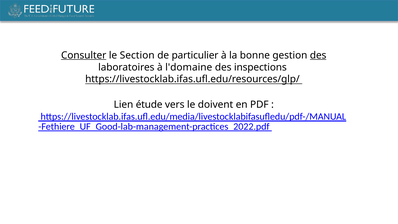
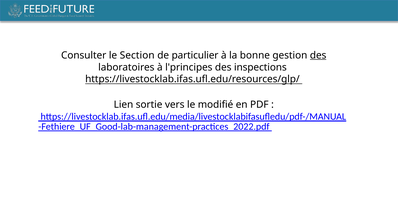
Consulter underline: present -> none
l'domaine: l'domaine -> l'principes
étude: étude -> sortie
doivent: doivent -> modifié
